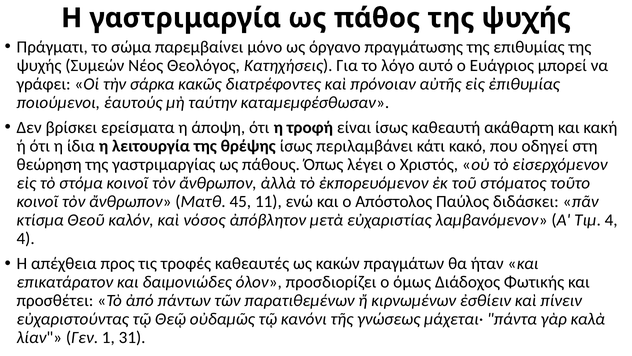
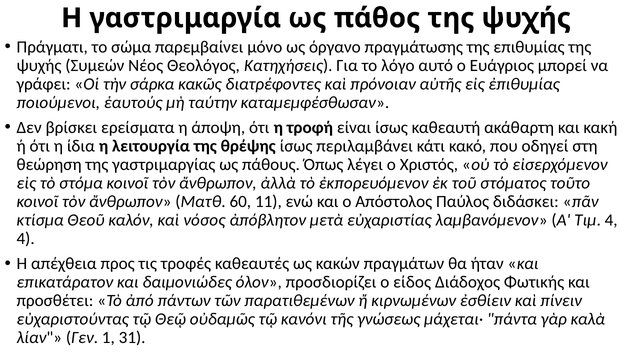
45: 45 -> 60
όμως: όμως -> είδος
